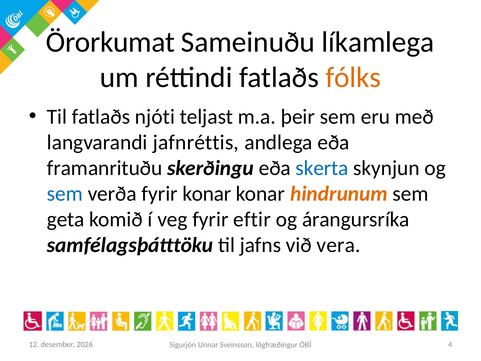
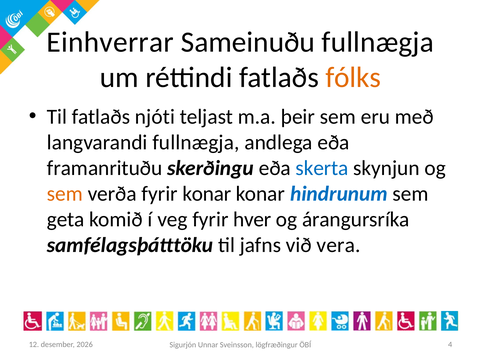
Örorkumat: Örorkumat -> Einhverrar
Sameinuðu líkamlega: líkamlega -> fullnægja
langvarandi jafnréttis: jafnréttis -> fullnægja
sem at (65, 194) colour: blue -> orange
hindrunum colour: orange -> blue
eftir: eftir -> hver
